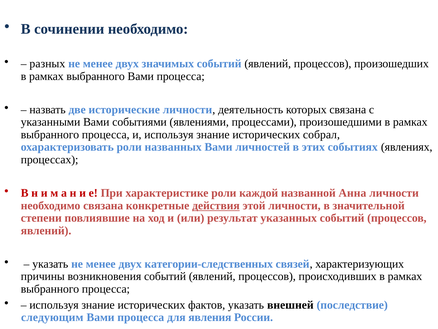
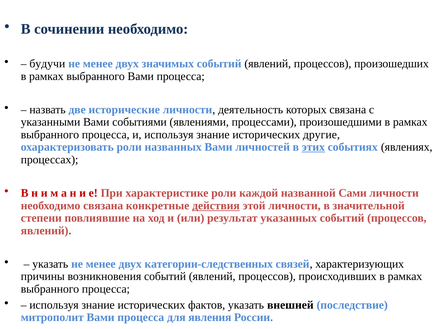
разных: разных -> будучи
собрал: собрал -> другие
этих underline: none -> present
Анна: Анна -> Сами
следующим: следующим -> митрополит
